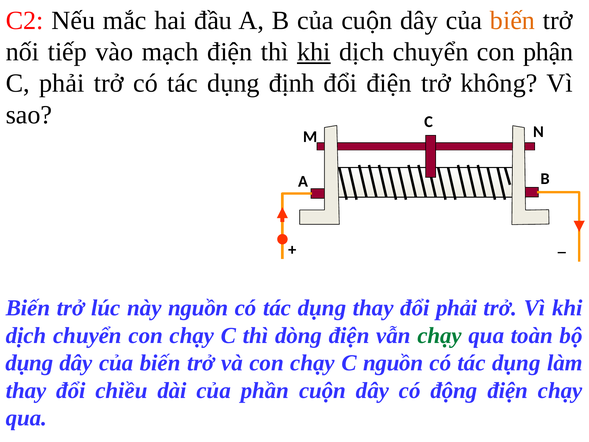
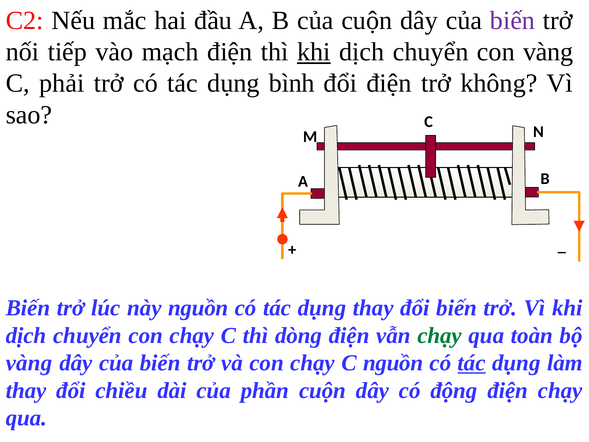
biến at (513, 20) colour: orange -> purple
con phận: phận -> vàng
định: định -> bình
đổi phải: phải -> biến
dụng at (29, 363): dụng -> vàng
tác at (472, 363) underline: none -> present
